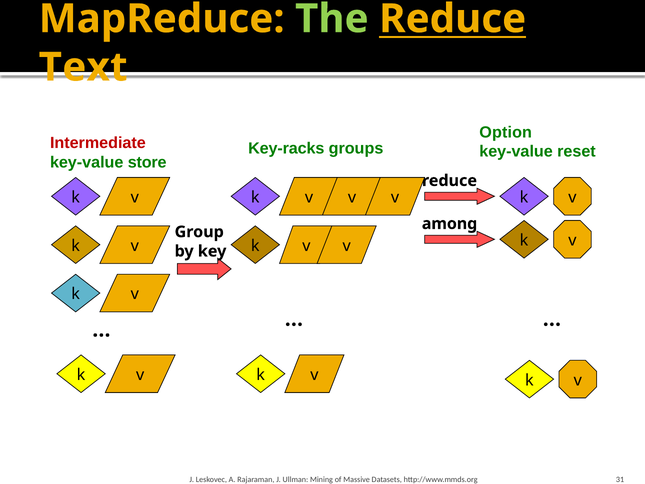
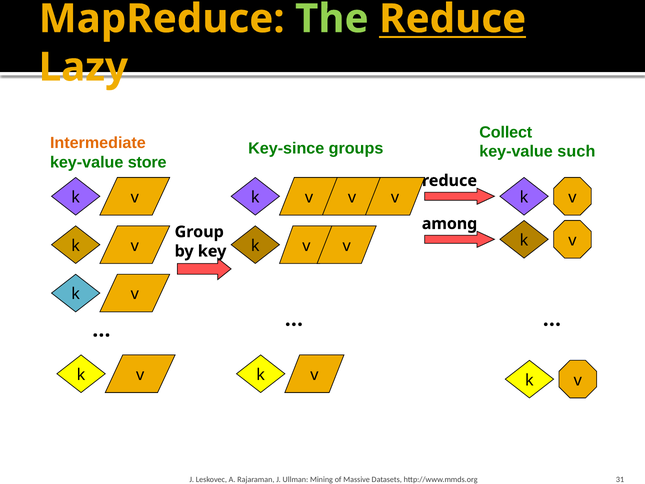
Text: Text -> Lazy
Option: Option -> Collect
Intermediate colour: red -> orange
Key-racks: Key-racks -> Key-since
reset: reset -> such
